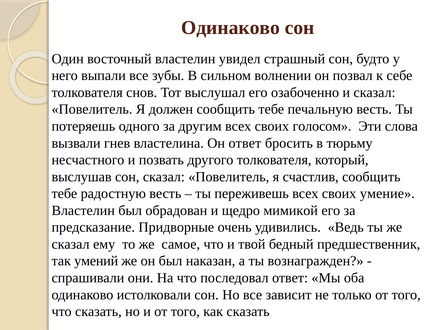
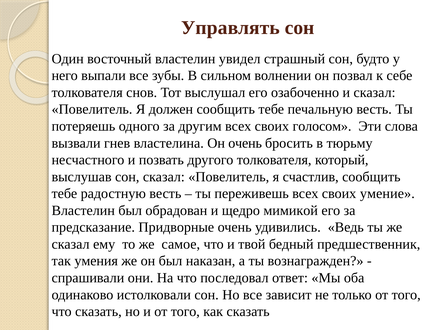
Одинаково at (231, 28): Одинаково -> Управлять
Он ответ: ответ -> очень
умений: умений -> умения
